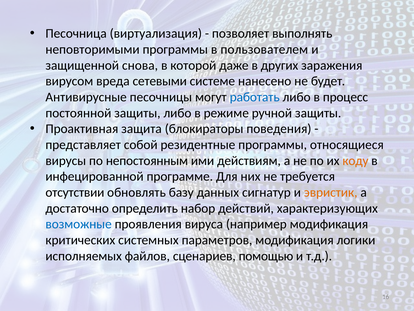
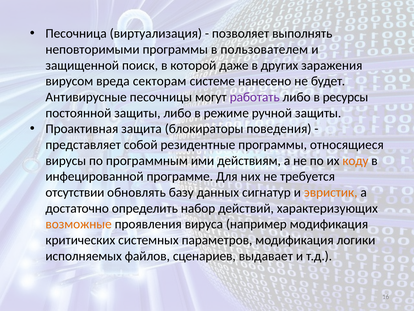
снова: снова -> поиск
сетевыми: сетевыми -> секторам
работать colour: blue -> purple
процесс: процесс -> ресурсы
непостоянным: непостоянным -> программным
возможные colour: blue -> orange
помощью: помощью -> выдавает
